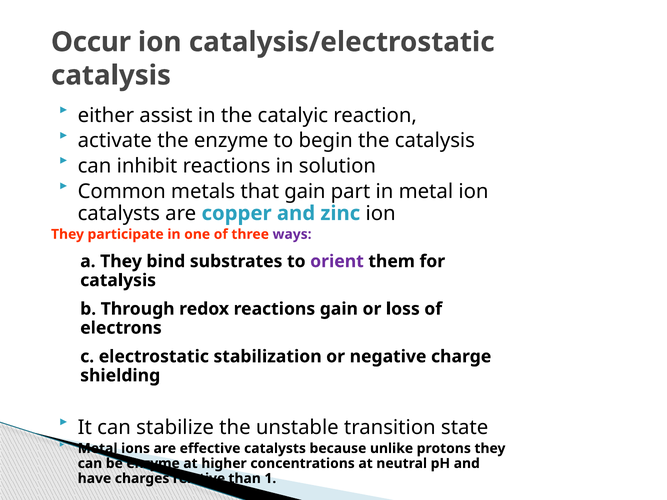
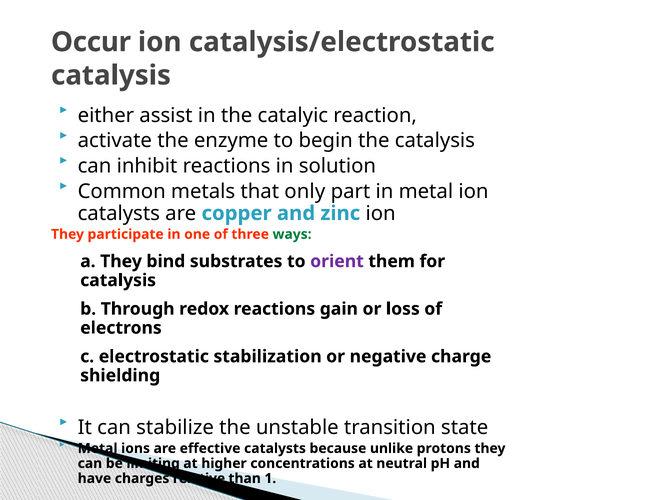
that gain: gain -> only
ways colour: purple -> green
be enzyme: enzyme -> limiting
